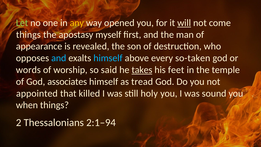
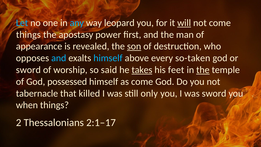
Let colour: light green -> light blue
any colour: yellow -> light blue
opened: opened -> leopard
myself: myself -> power
son underline: none -> present
words at (28, 70): words -> sword
the at (203, 70) underline: none -> present
associates: associates -> possessed
as tread: tread -> come
appointed: appointed -> tabernacle
holy: holy -> only
was sound: sound -> sword
2:1–94: 2:1–94 -> 2:1–17
